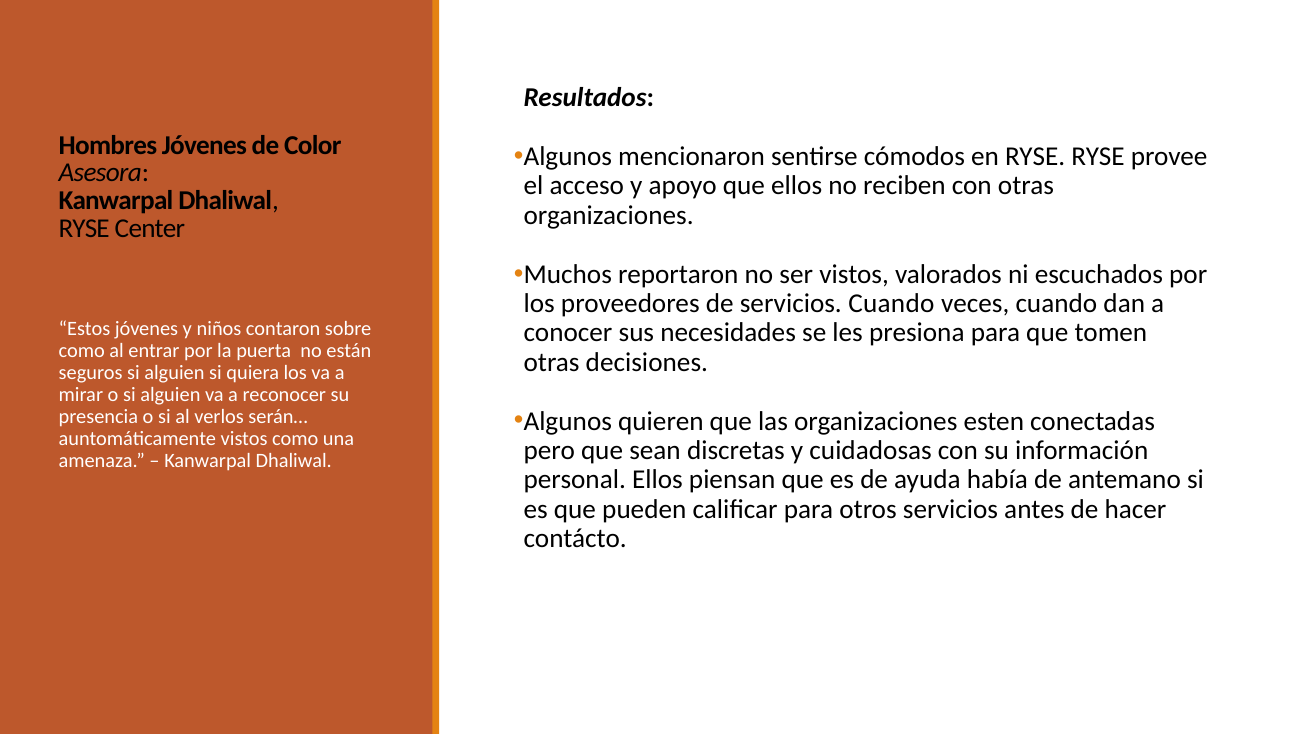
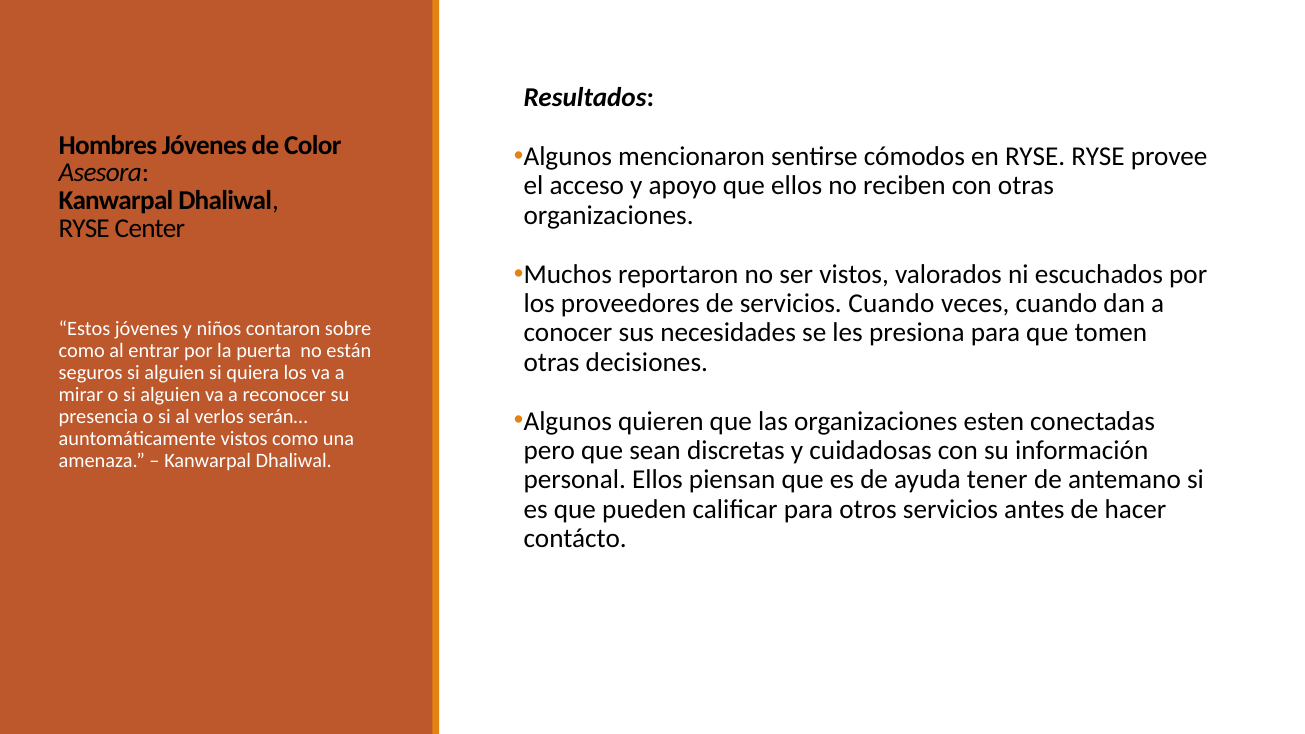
había: había -> tener
